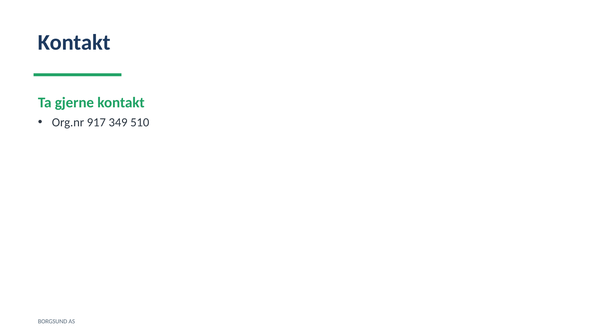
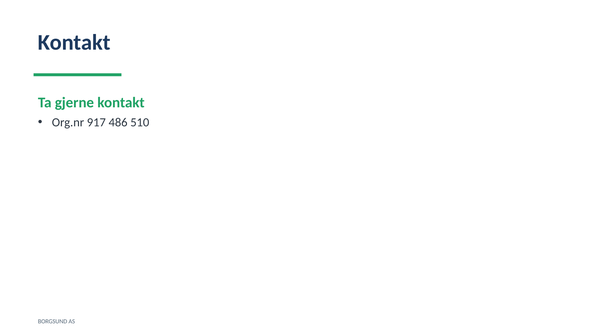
349: 349 -> 486
